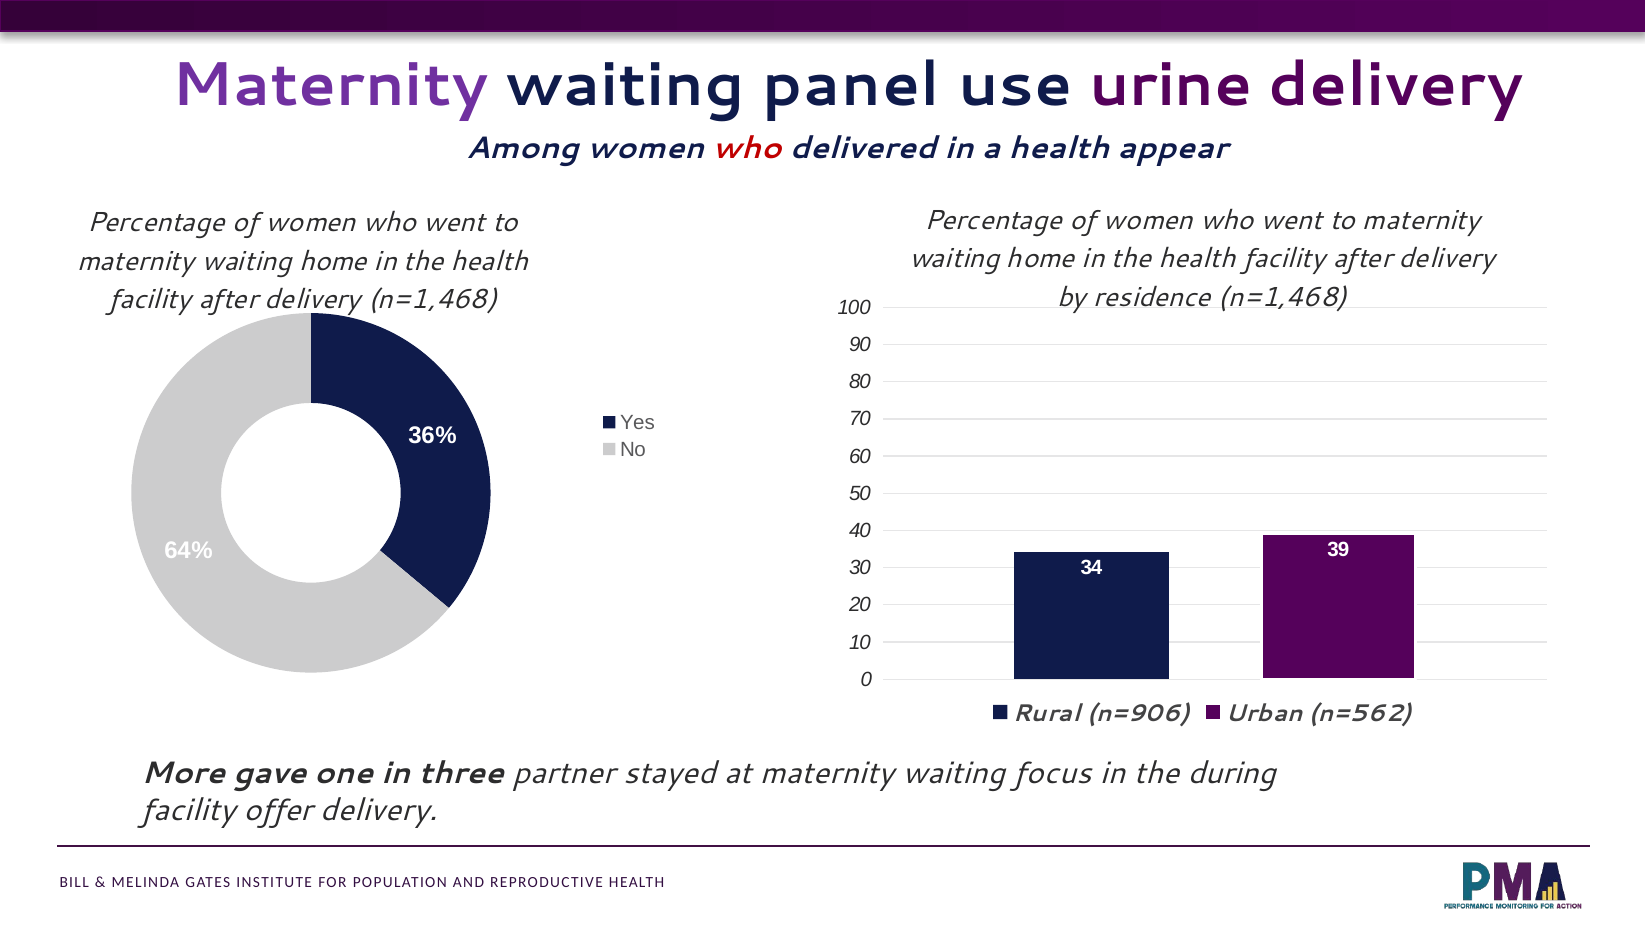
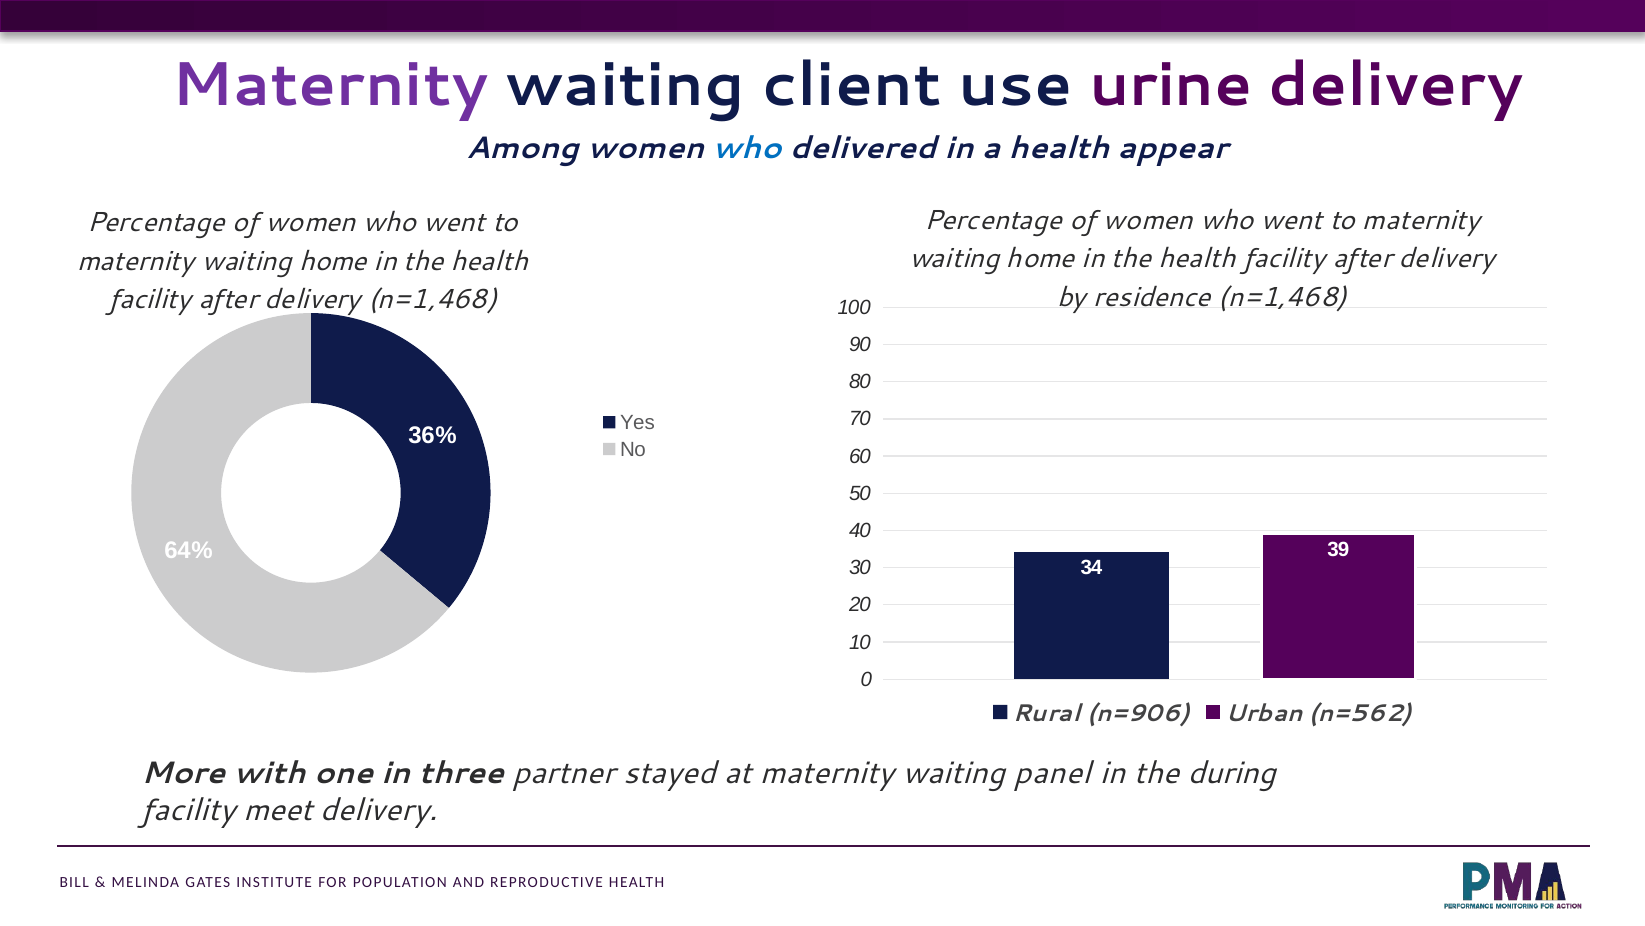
panel: panel -> client
who at (747, 148) colour: red -> blue
gave: gave -> with
focus: focus -> panel
offer: offer -> meet
